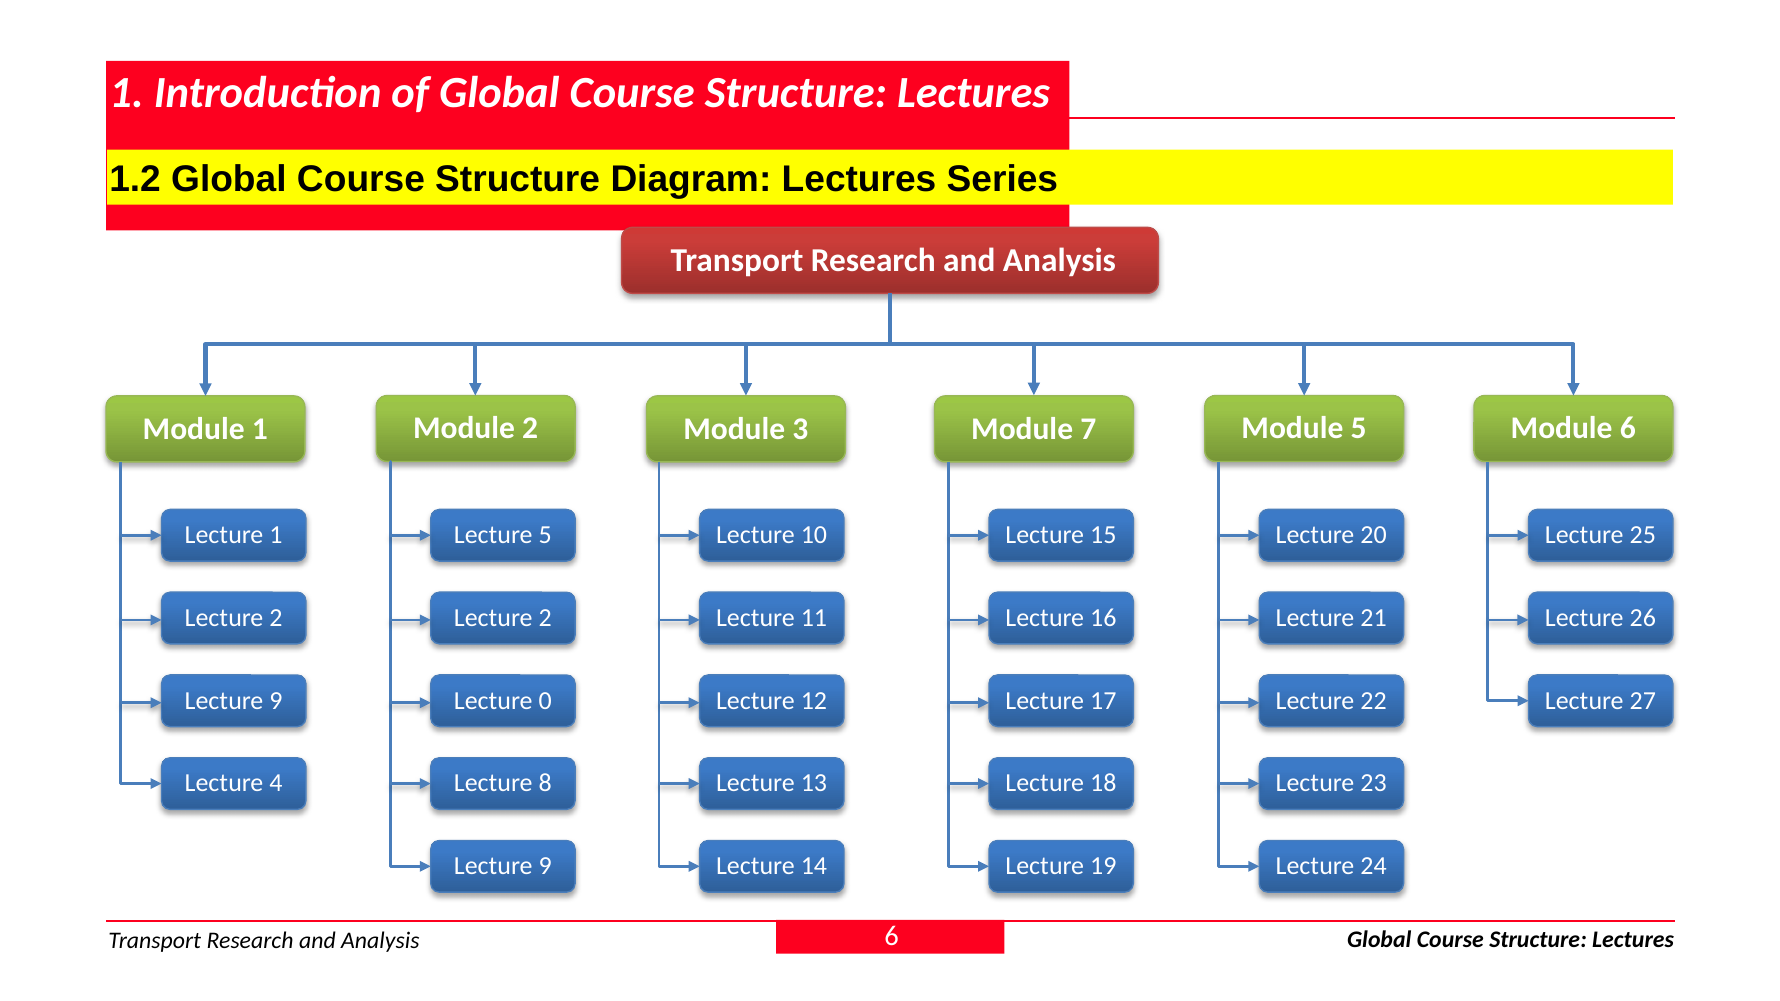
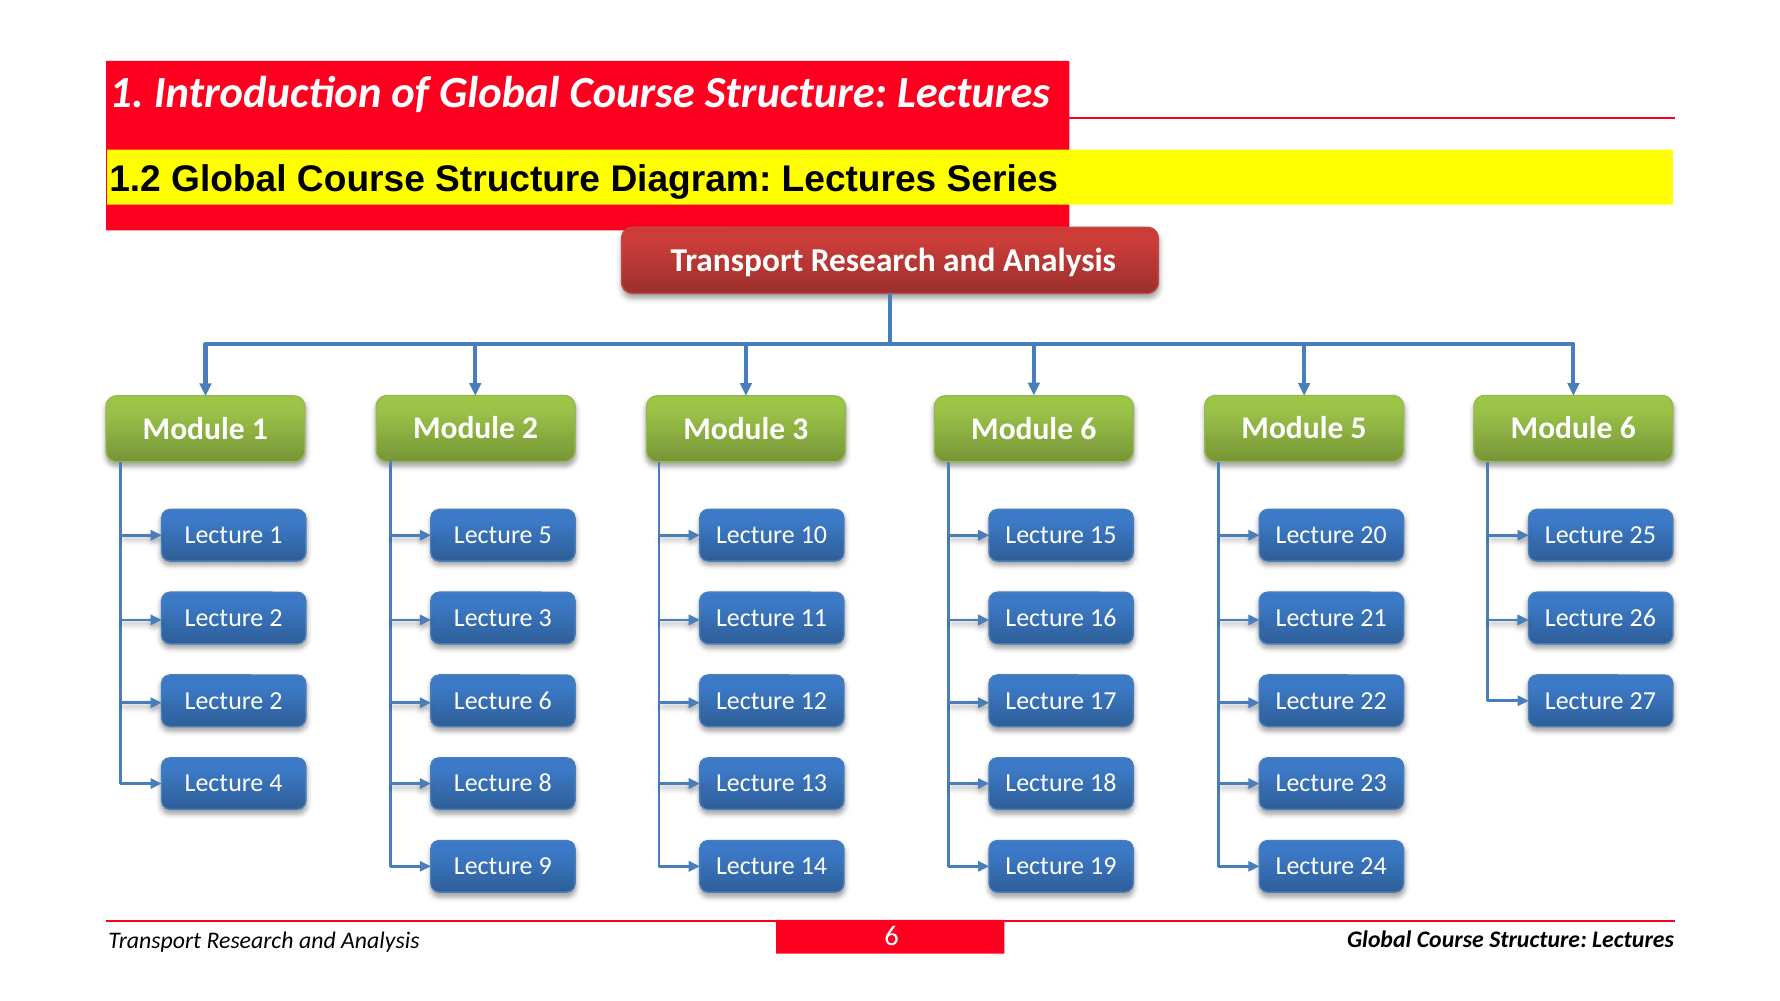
3 Module 7: 7 -> 6
2 at (545, 618): 2 -> 3
9 at (276, 701): 9 -> 2
Lecture 0: 0 -> 6
